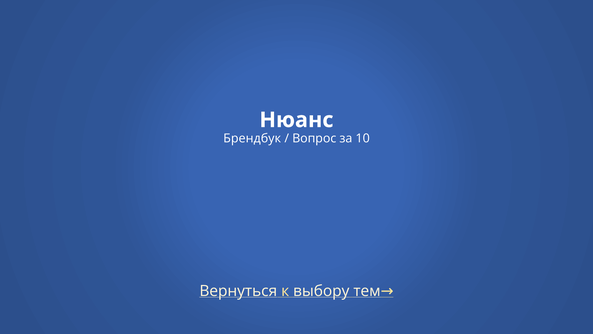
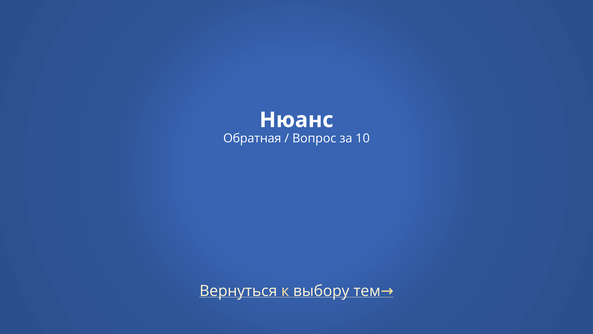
Брендбук: Брендбук -> Обратная
